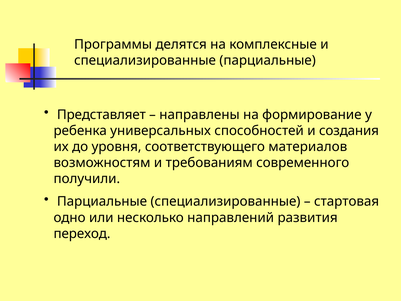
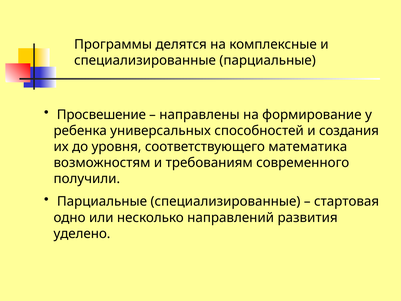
Представляет: Представляет -> Просвешение
материалов: материалов -> математика
переход: переход -> уделено
